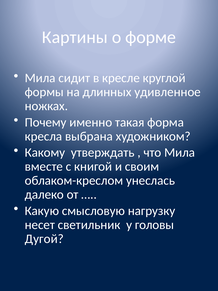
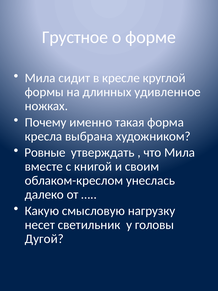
Картины: Картины -> Грустное
Какому: Какому -> Ровные
